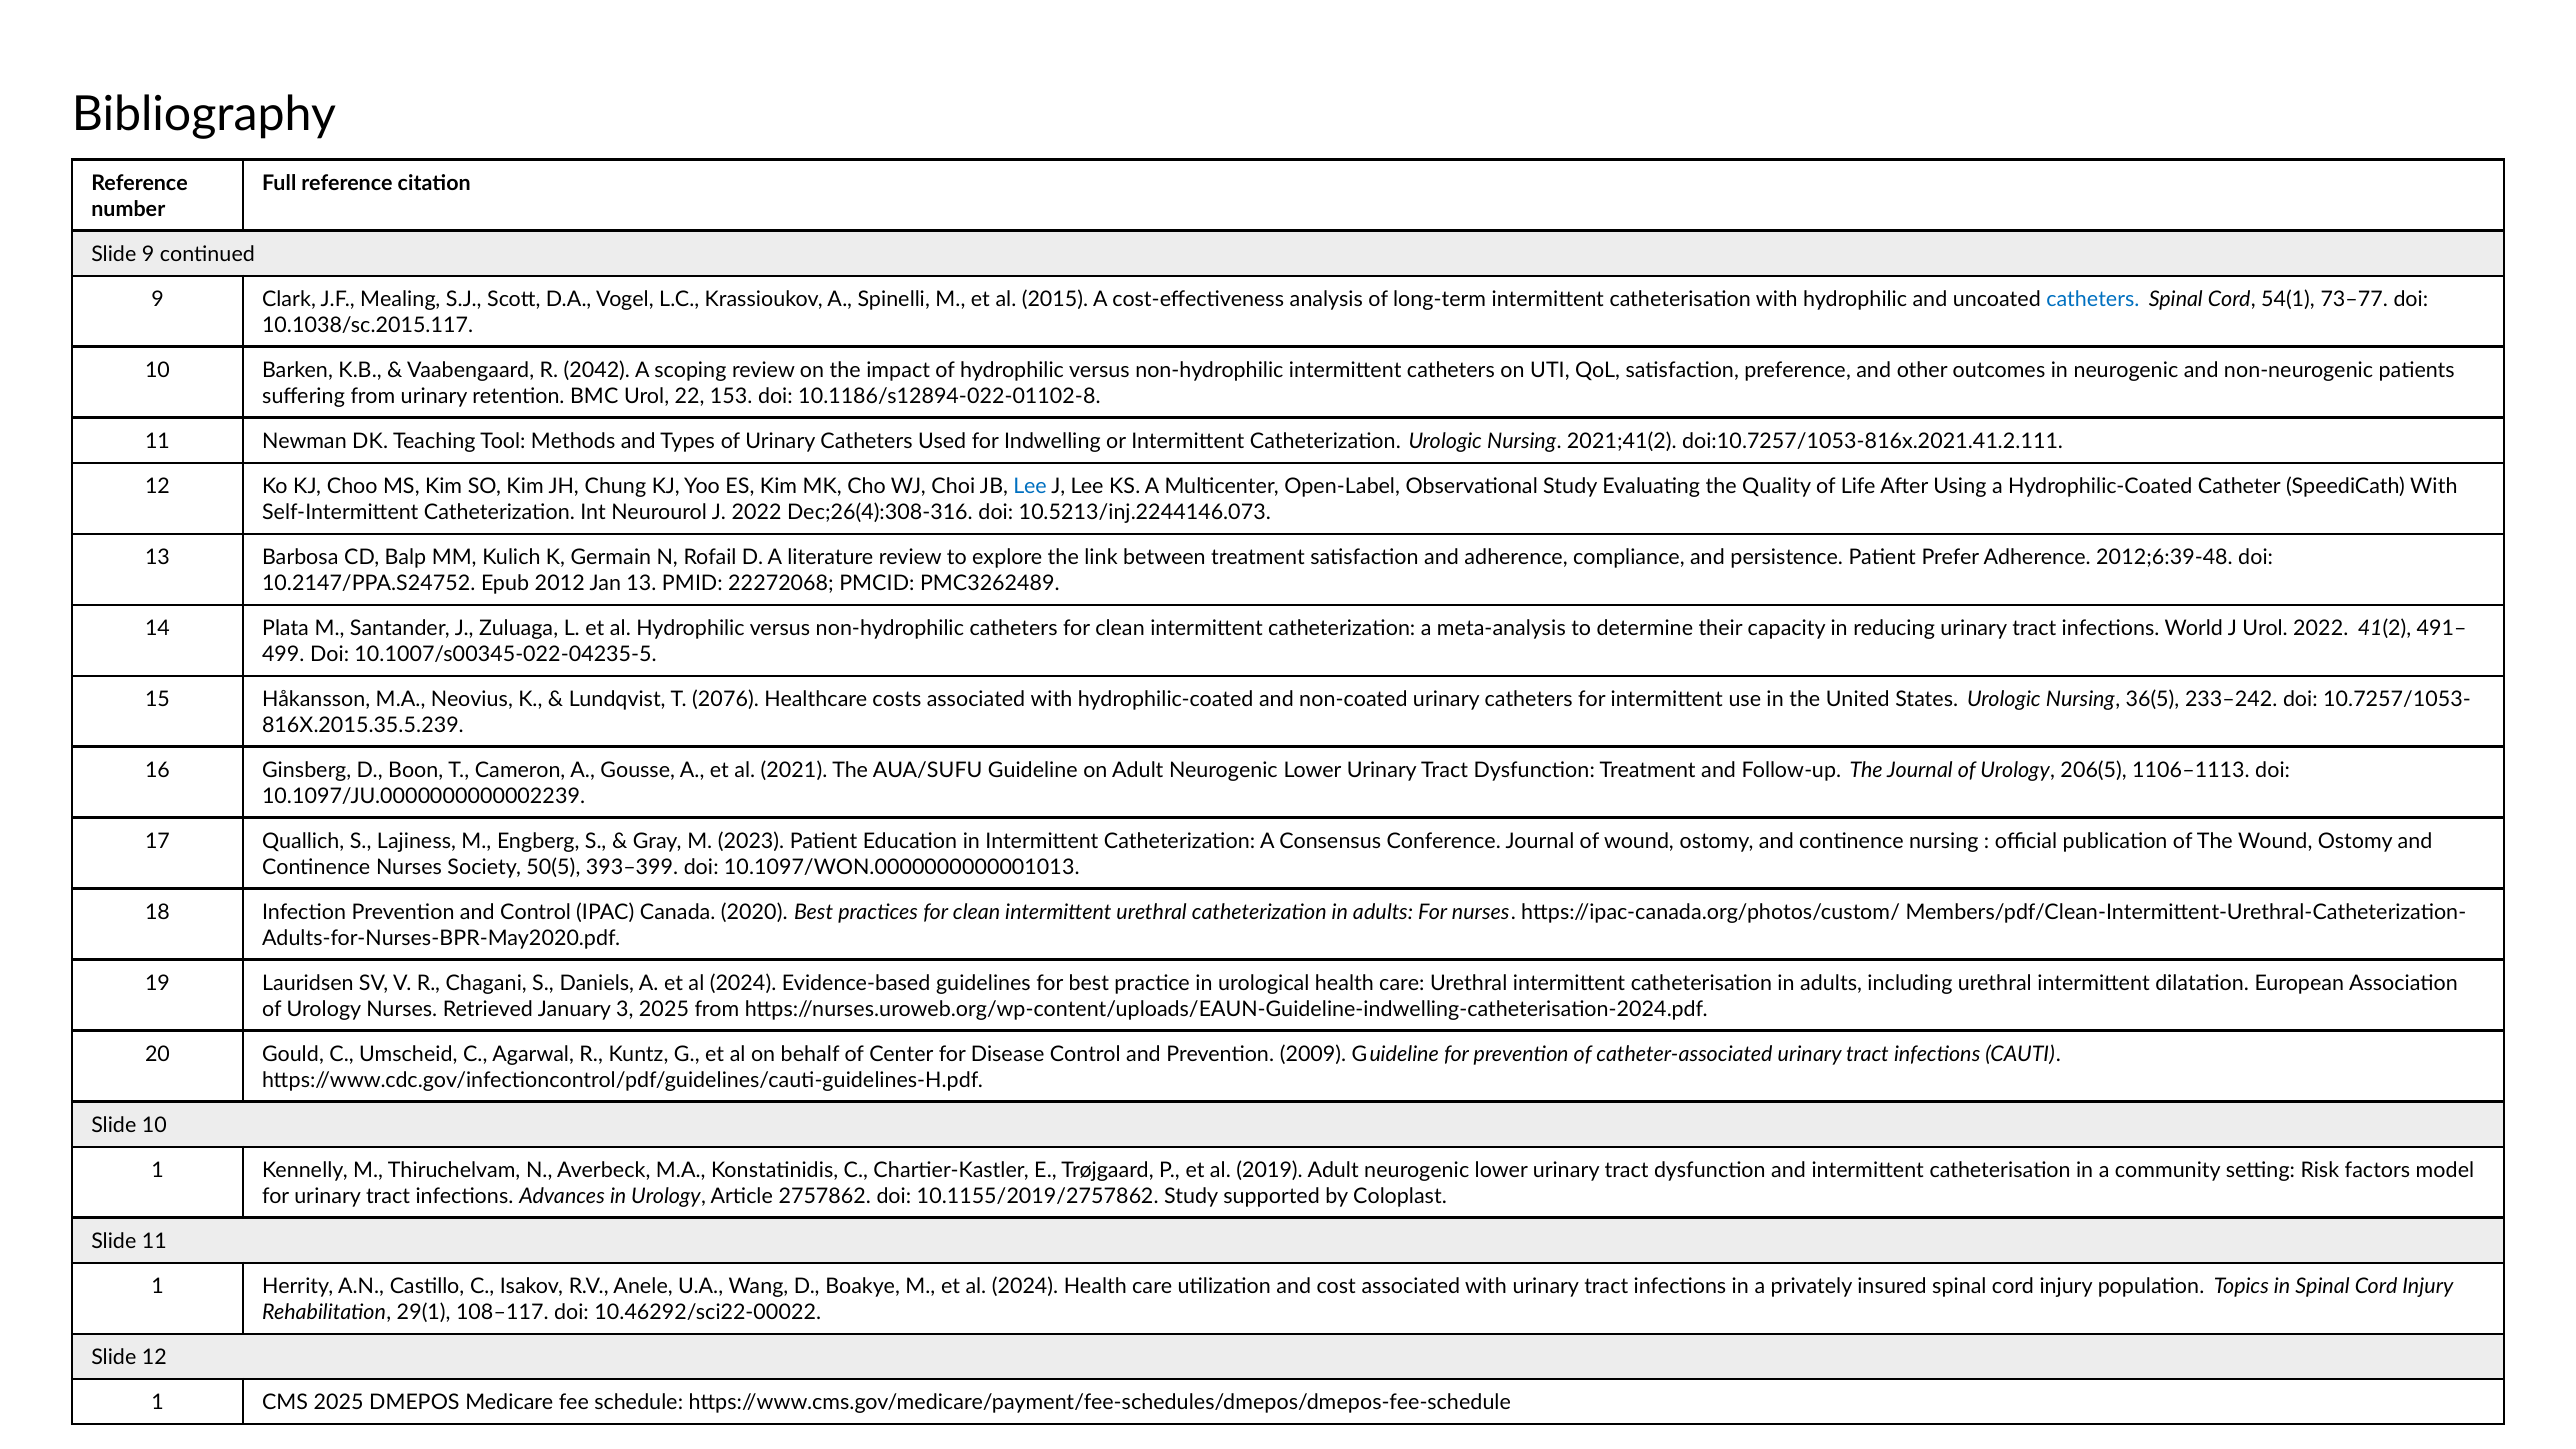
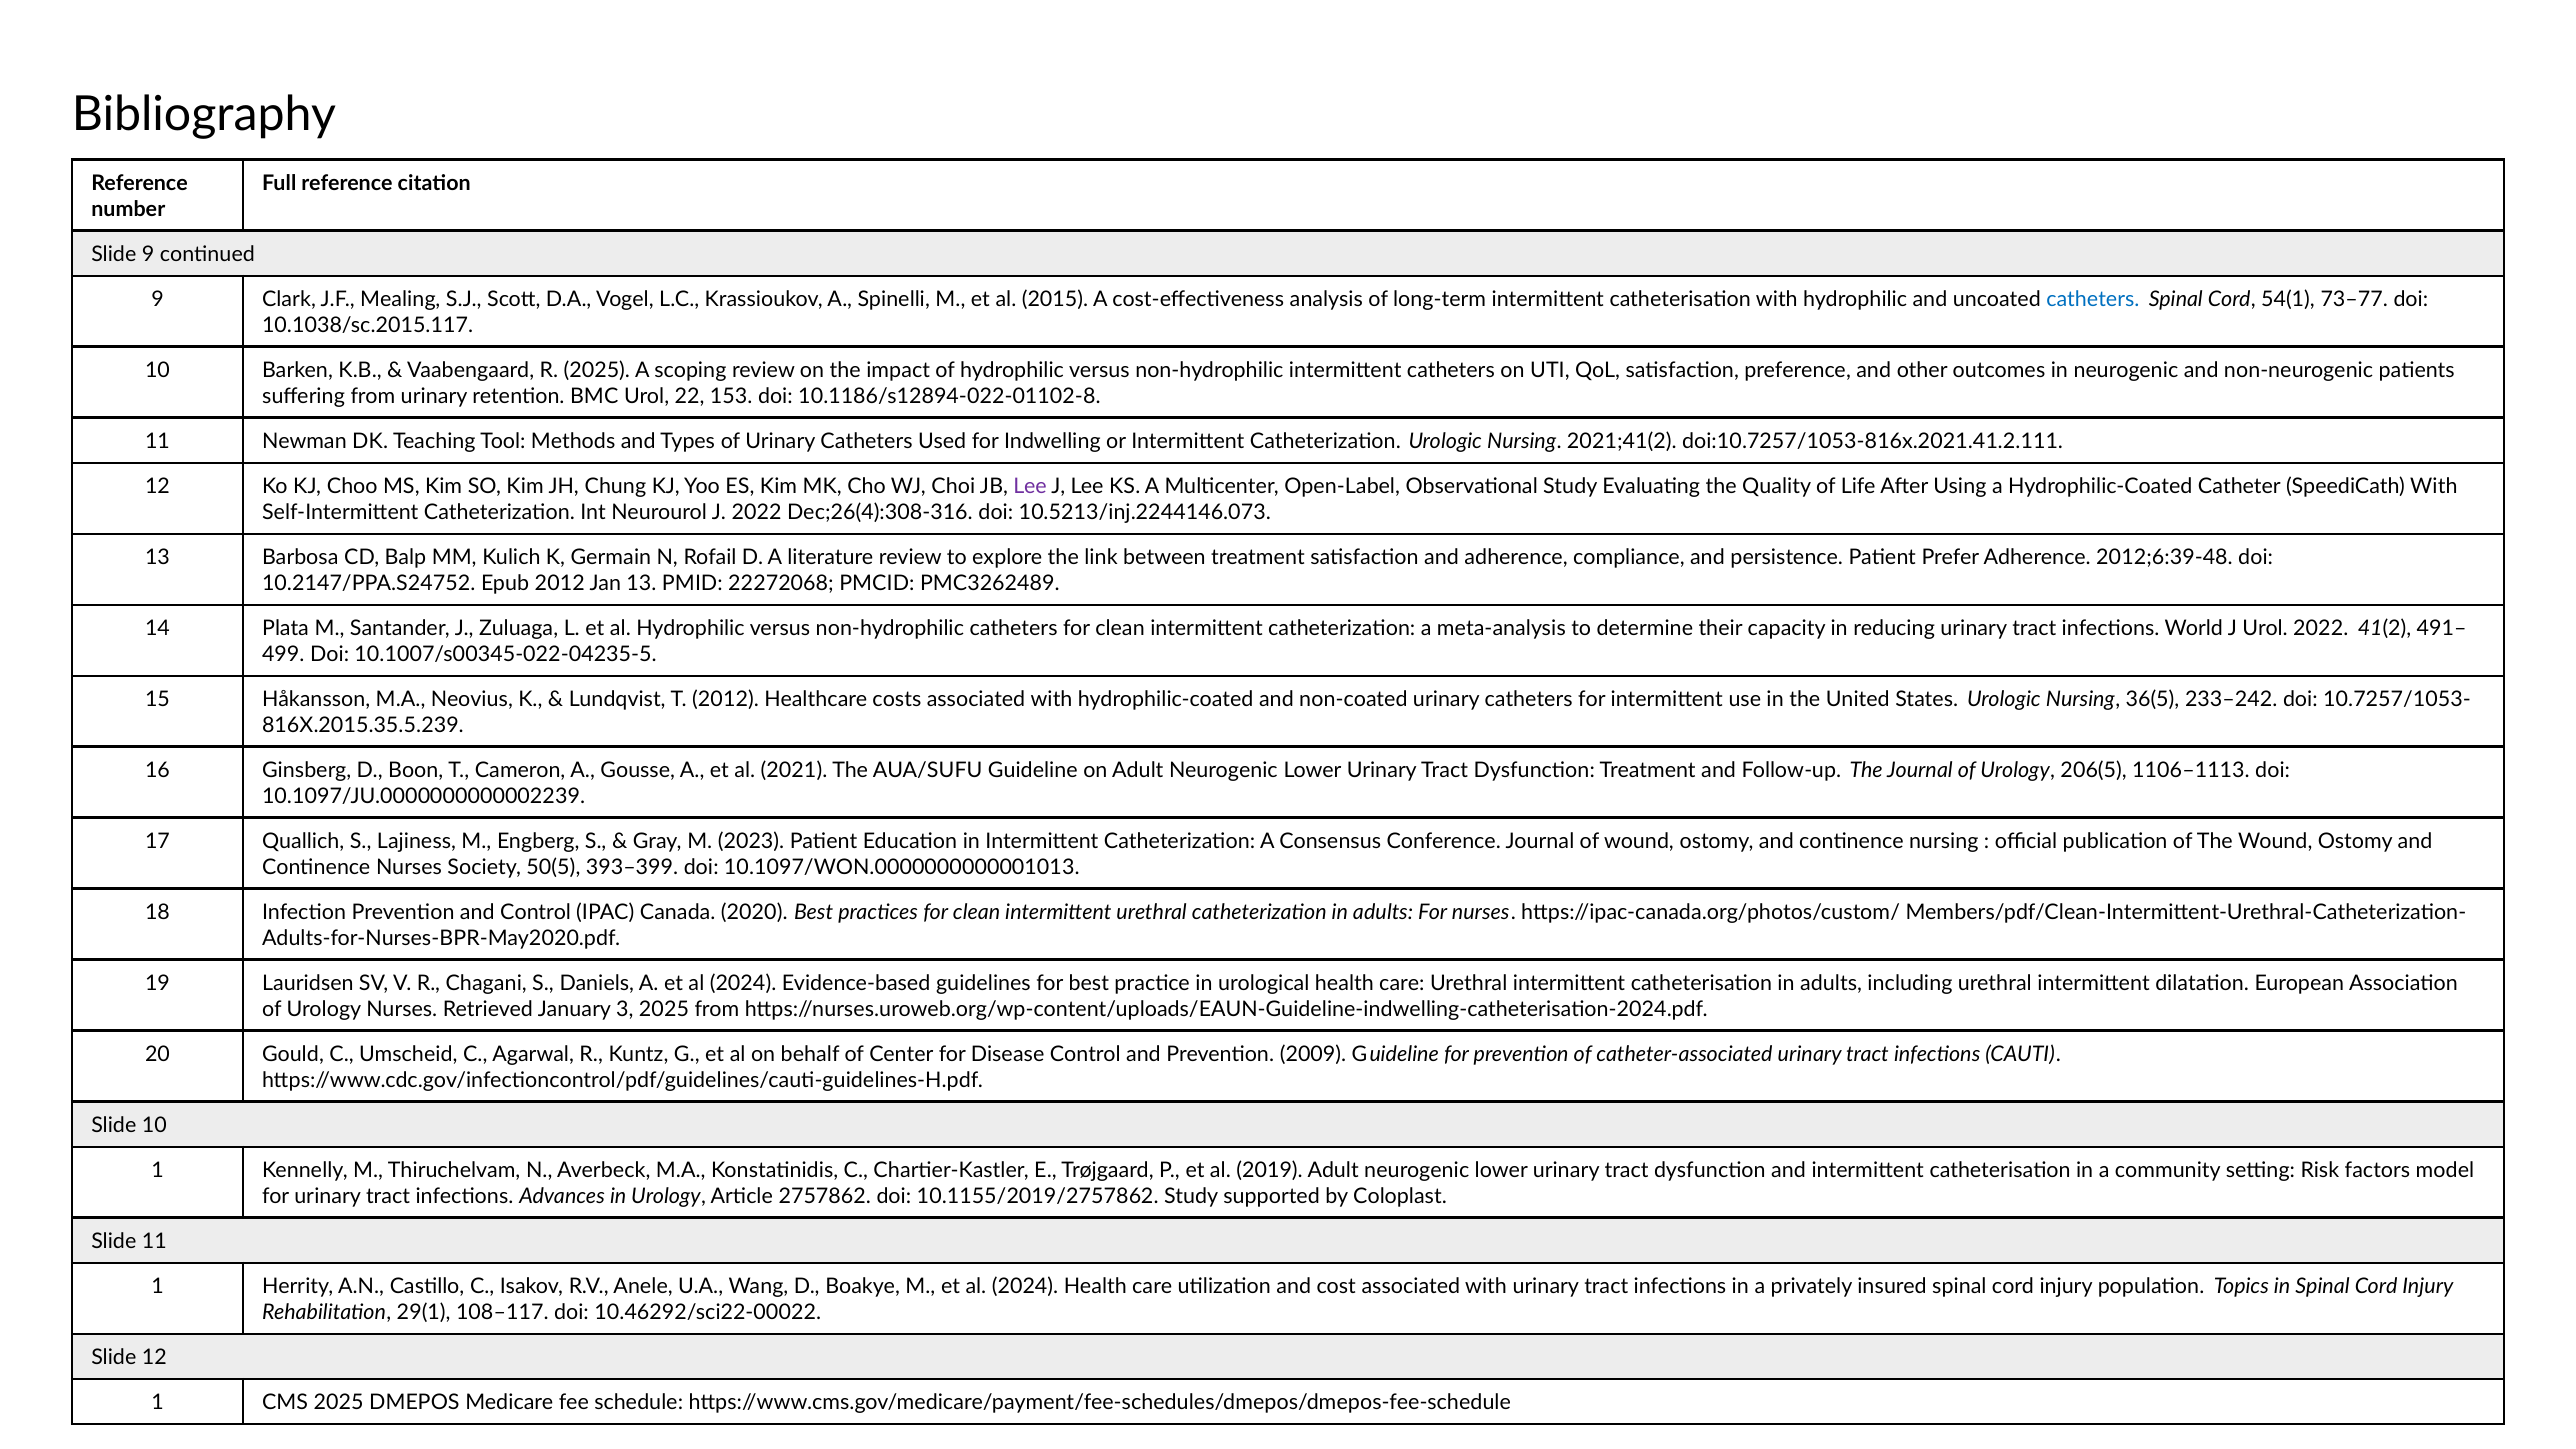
R 2042: 2042 -> 2025
Lee at (1030, 487) colour: blue -> purple
T 2076: 2076 -> 2012
